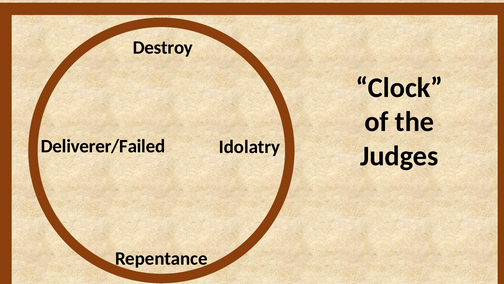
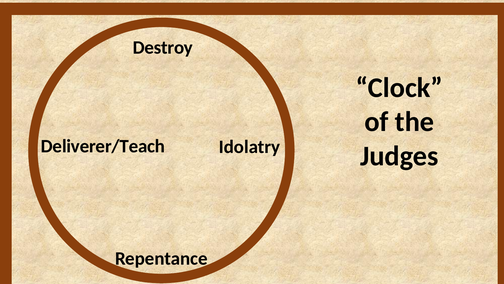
Deliverer/Failed: Deliverer/Failed -> Deliverer/Teach
